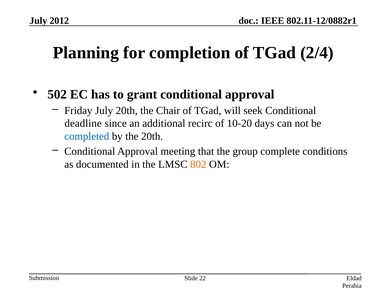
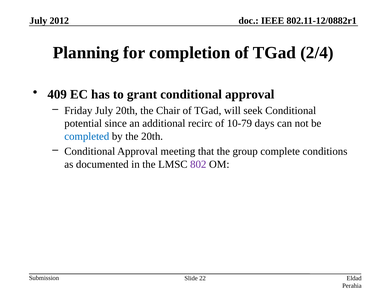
502: 502 -> 409
deadline: deadline -> potential
10-20: 10-20 -> 10-79
802 colour: orange -> purple
